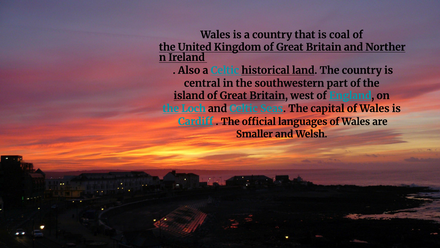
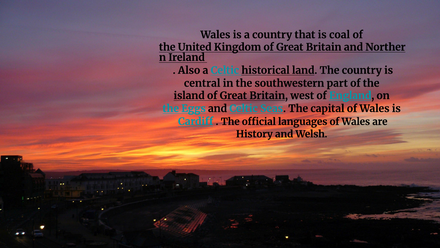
Loch: Loch -> Eggs
Smaller: Smaller -> History
